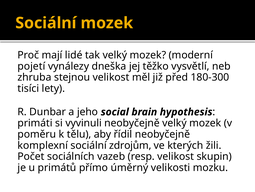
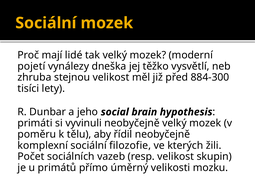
180-300: 180-300 -> 884-300
zdrojům: zdrojům -> filozofie
